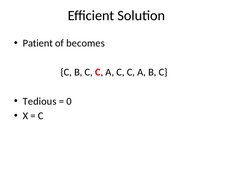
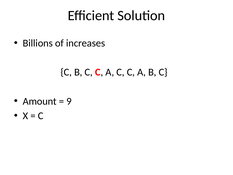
Patient: Patient -> Billions
becomes: becomes -> increases
Tedious: Tedious -> Amount
0: 0 -> 9
